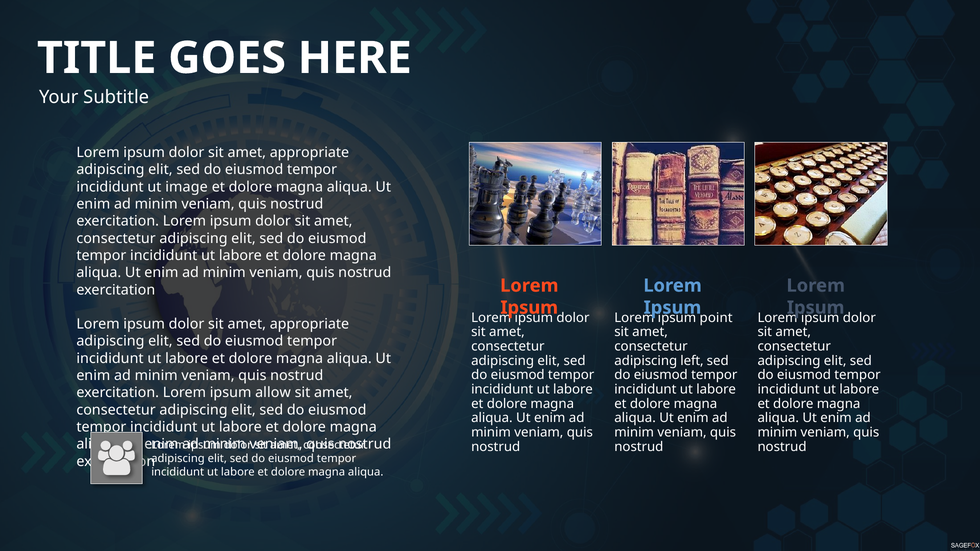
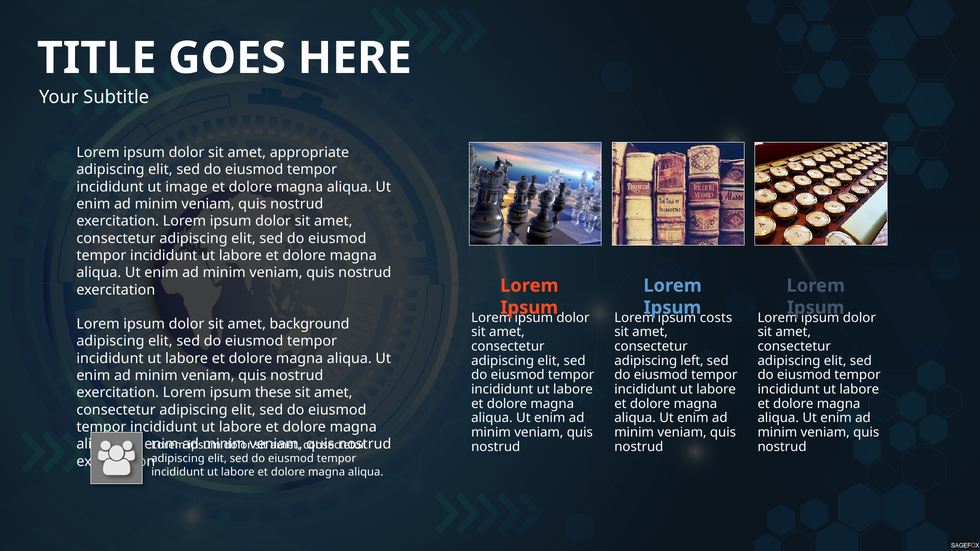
point: point -> costs
appropriate at (309, 324): appropriate -> background
allow: allow -> these
